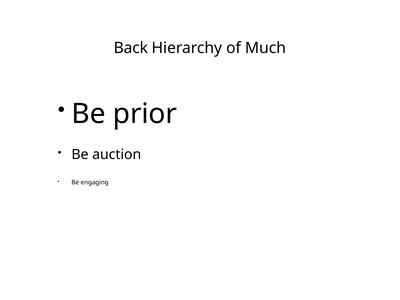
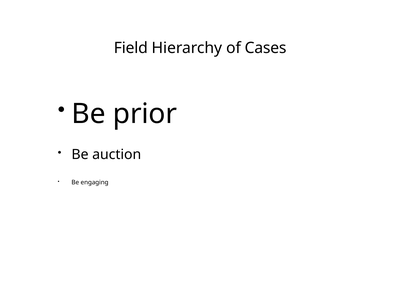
Back: Back -> Field
Much: Much -> Cases
